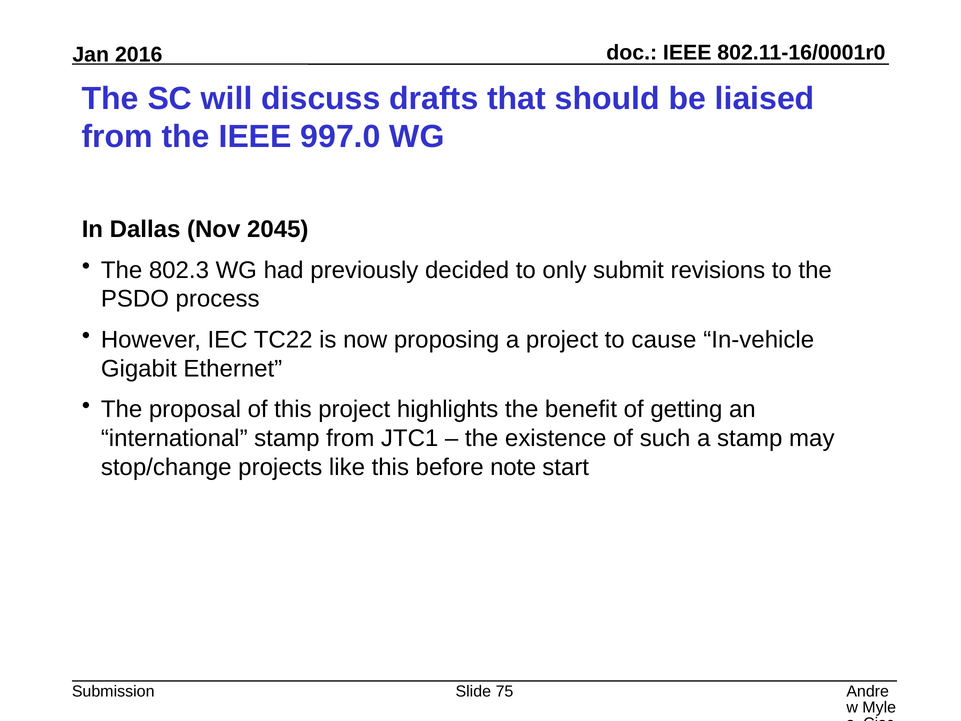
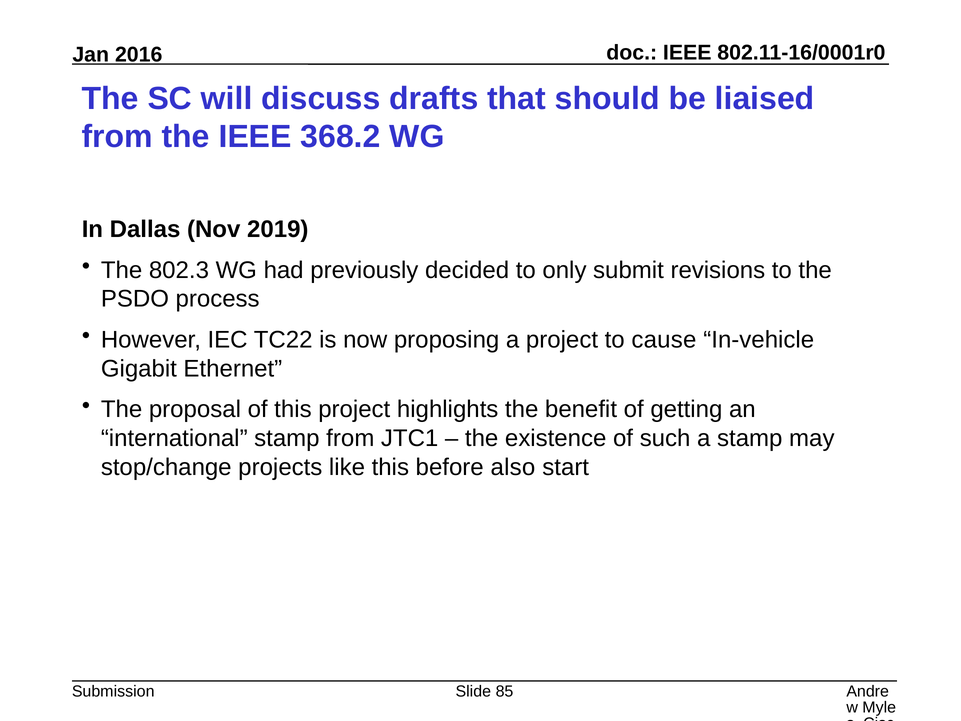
997.0: 997.0 -> 368.2
2045: 2045 -> 2019
note: note -> also
75: 75 -> 85
